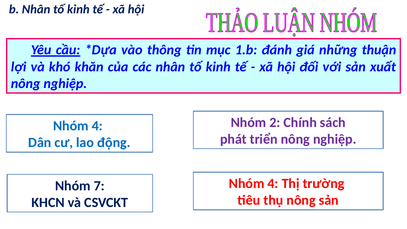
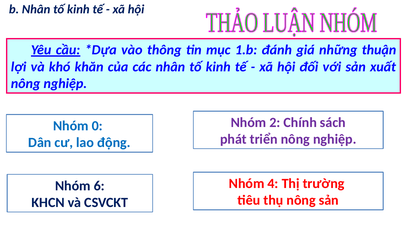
4 at (97, 126): 4 -> 0
7: 7 -> 6
